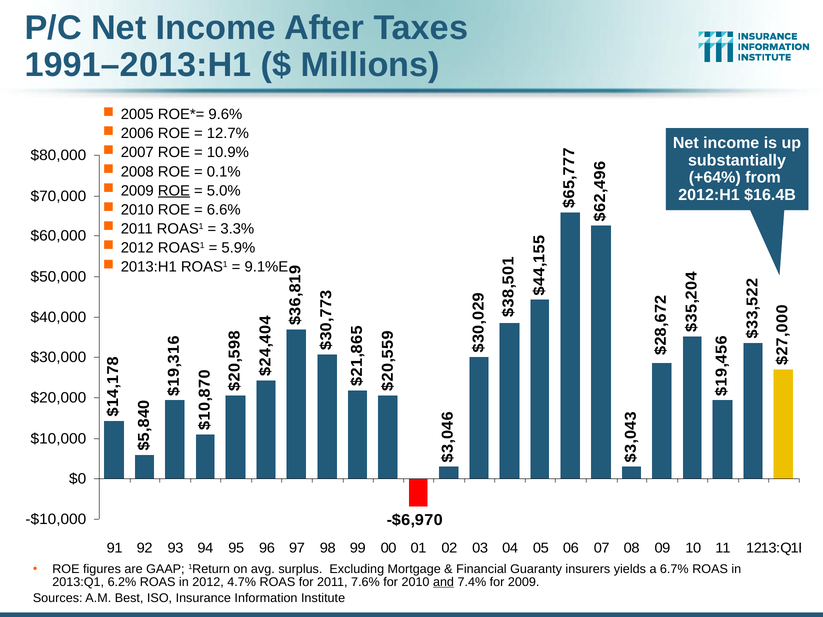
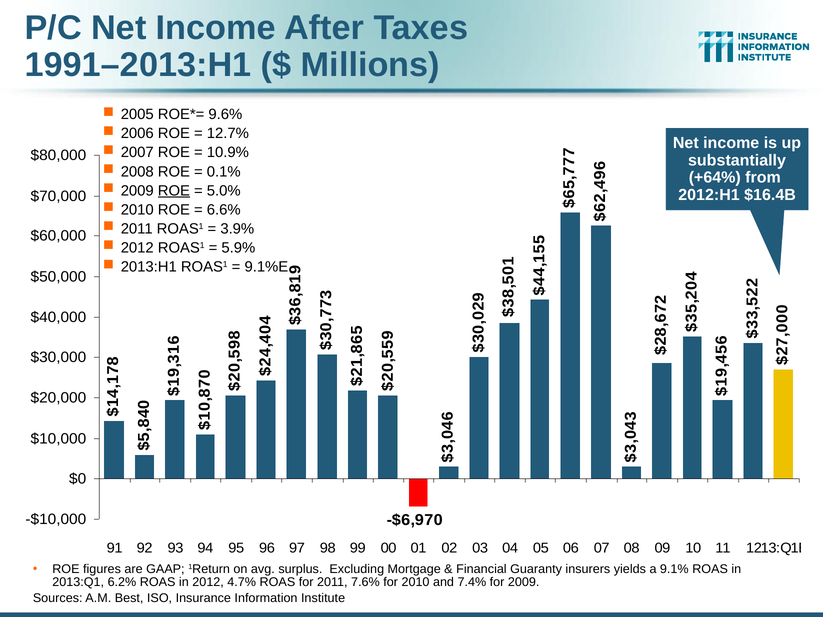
3.3%: 3.3% -> 3.9%
6.7%: 6.7% -> 9.1%
and underline: present -> none
